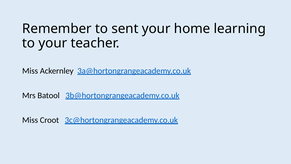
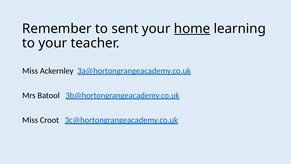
home underline: none -> present
